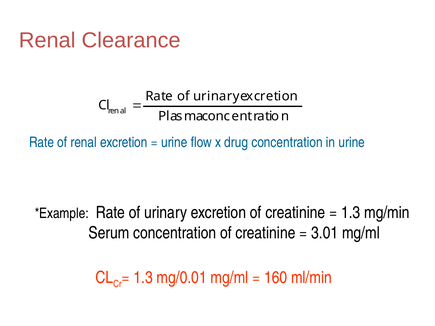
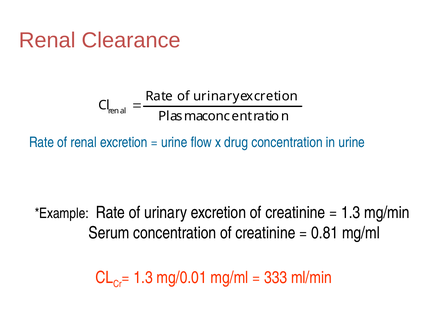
3.01: 3.01 -> 0.81
160: 160 -> 333
